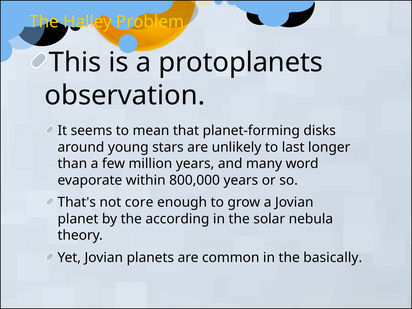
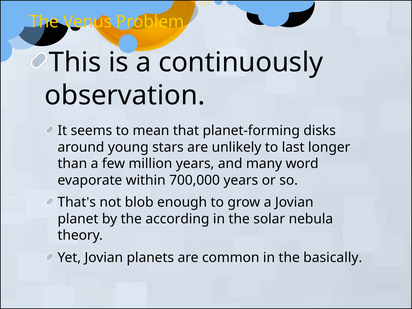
Halley: Halley -> Venus
protoplanets: protoplanets -> continuously
800,000: 800,000 -> 700,000
core: core -> blob
